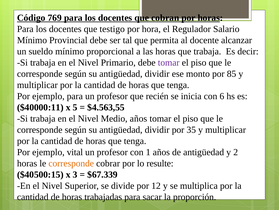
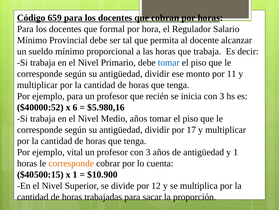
769: 769 -> 659
testigo: testigo -> formal
tomar at (169, 62) colour: purple -> blue
85: 85 -> 11
inicia con 6: 6 -> 3
$40000:11: $40000:11 -> $40000:52
5: 5 -> 6
$4.563,55: $4.563,55 -> $5.980,16
35: 35 -> 17
profesor con 1: 1 -> 3
y 2: 2 -> 1
resulte: resulte -> cuenta
x 3: 3 -> 1
$67.339: $67.339 -> $10.900
